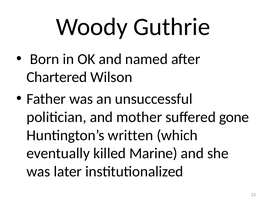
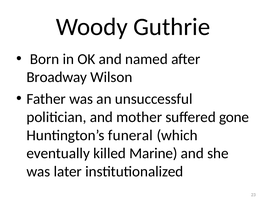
Chartered: Chartered -> Broadway
written: written -> funeral
